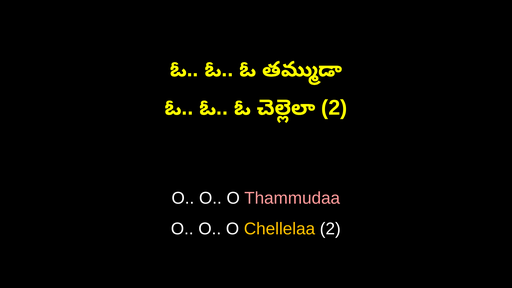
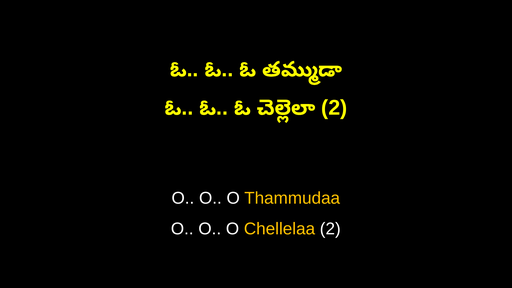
Thammudaa colour: pink -> yellow
